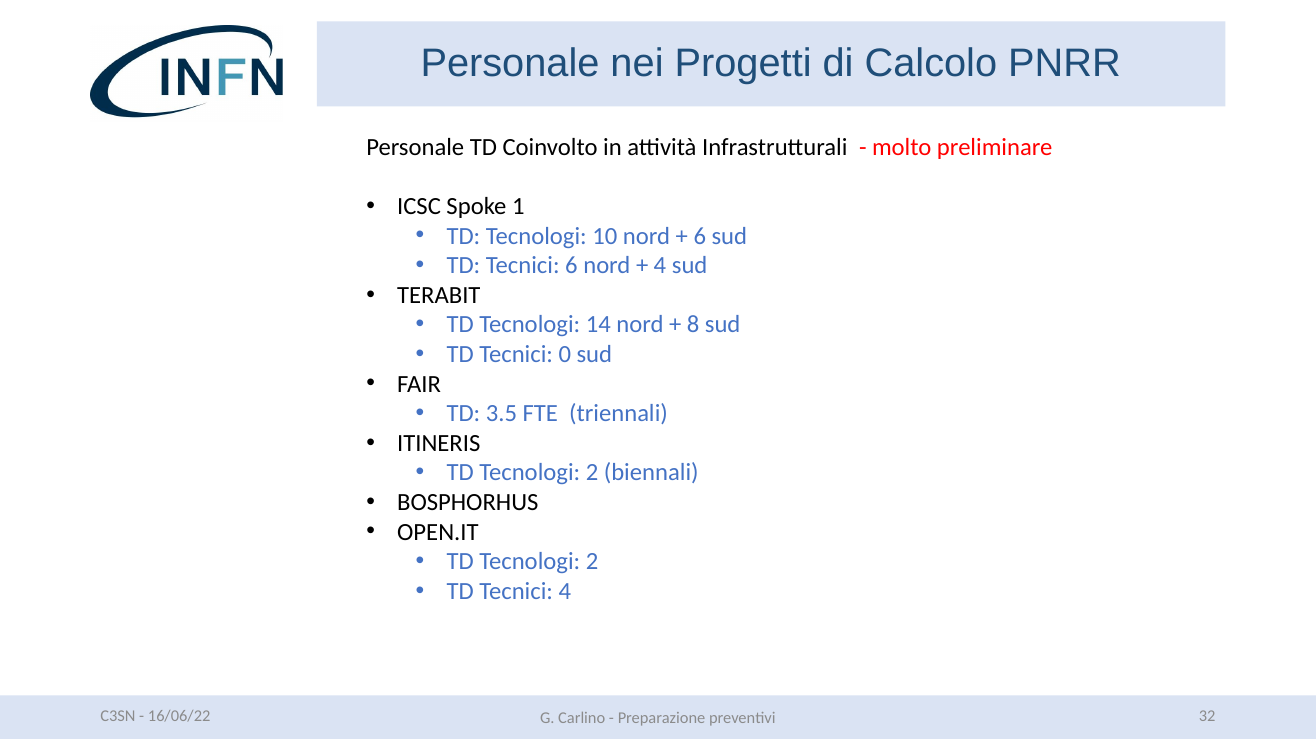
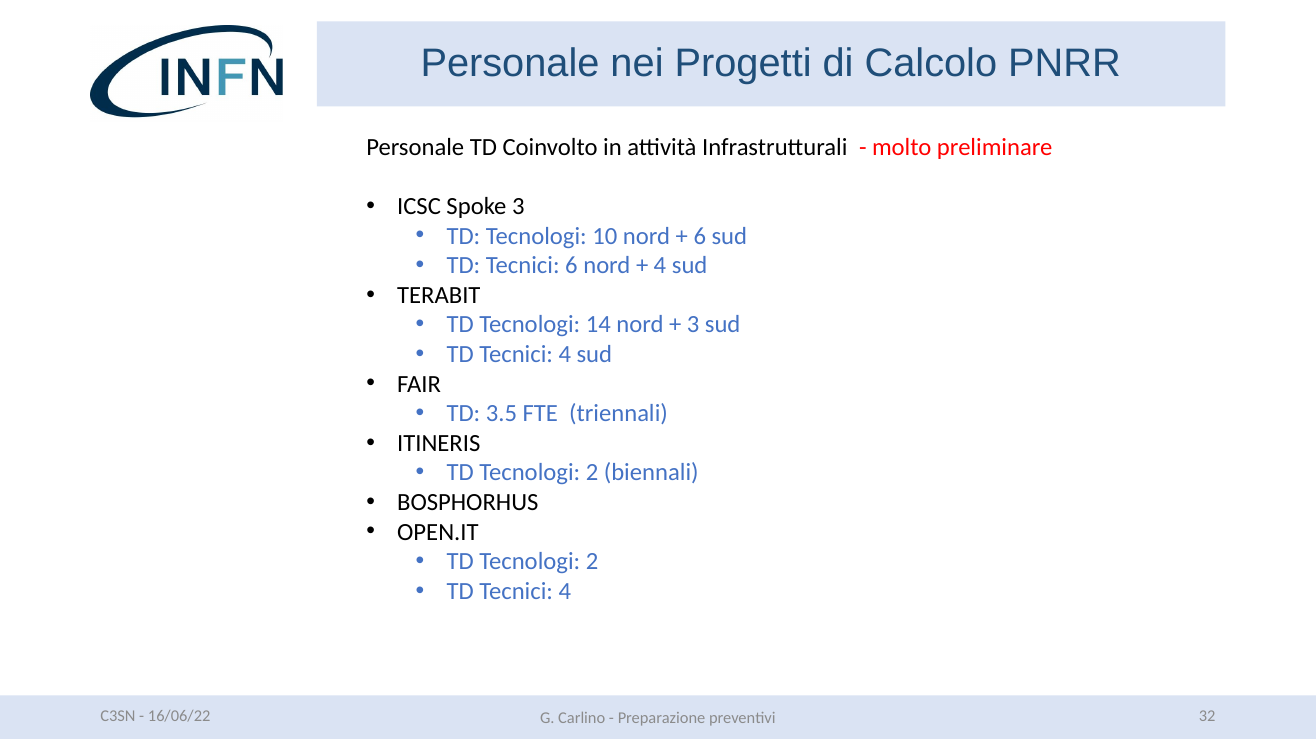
Spoke 1: 1 -> 3
8 at (693, 325): 8 -> 3
0 at (565, 355): 0 -> 4
